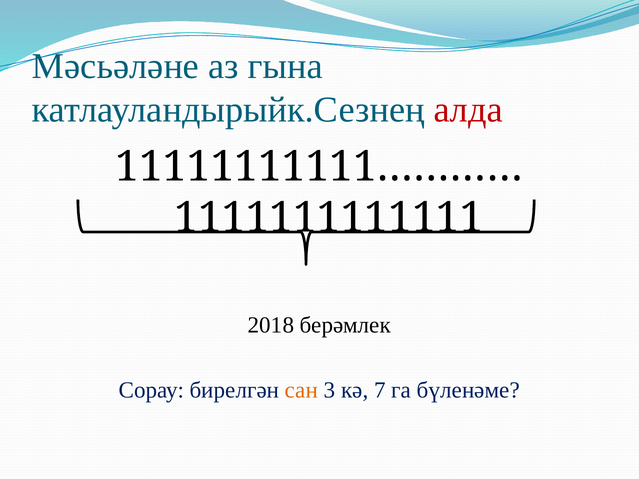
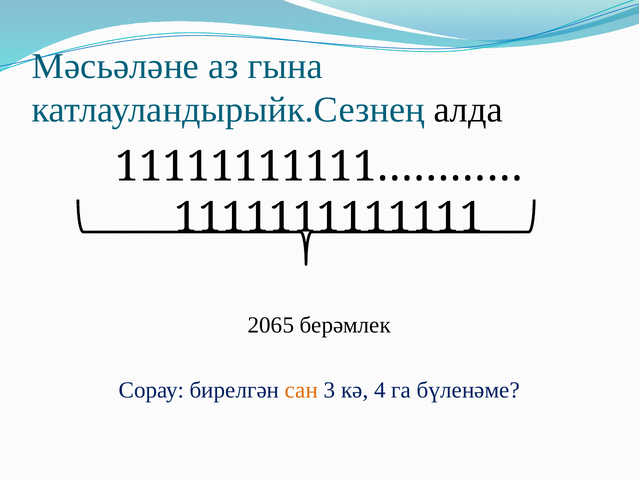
алда colour: red -> black
2018: 2018 -> 2065
7: 7 -> 4
